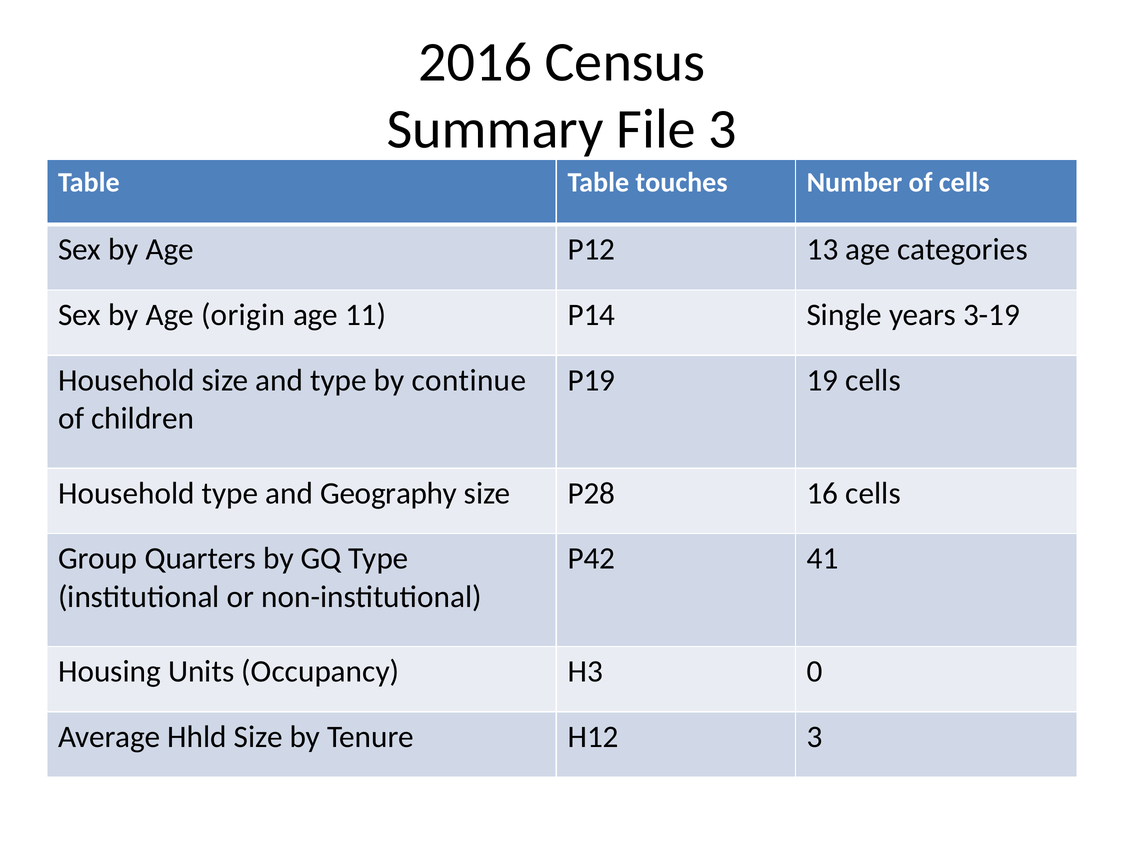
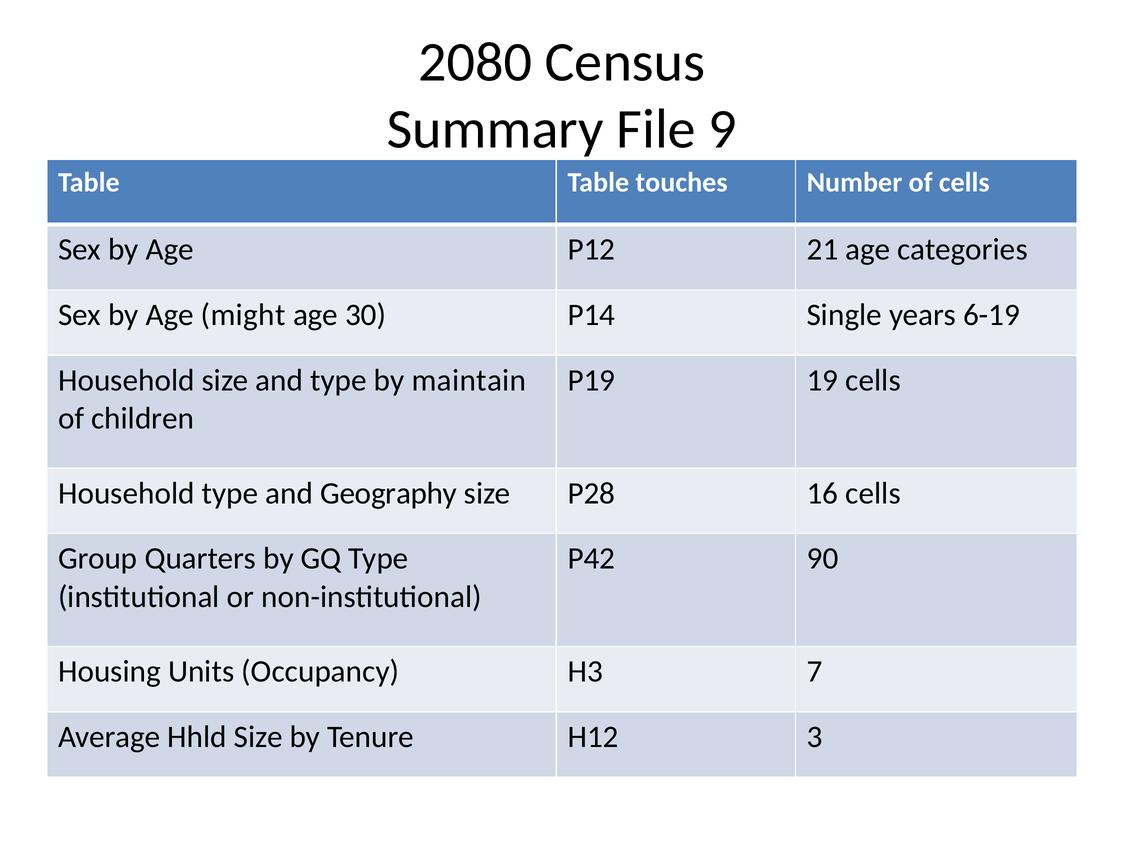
2016: 2016 -> 2080
File 3: 3 -> 9
13: 13 -> 21
origin: origin -> might
11: 11 -> 30
3-19: 3-19 -> 6-19
continue: continue -> maintain
41: 41 -> 90
0: 0 -> 7
